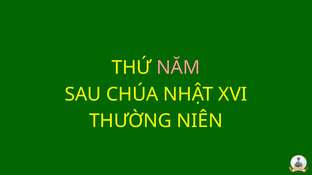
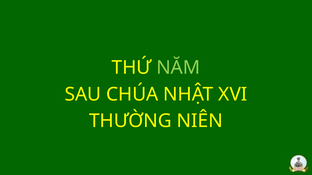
NĂM colour: pink -> light green
